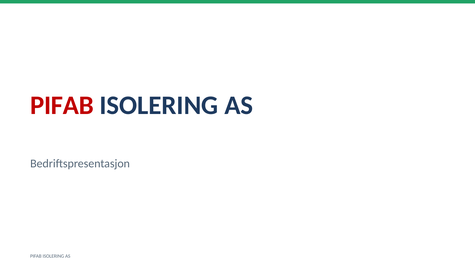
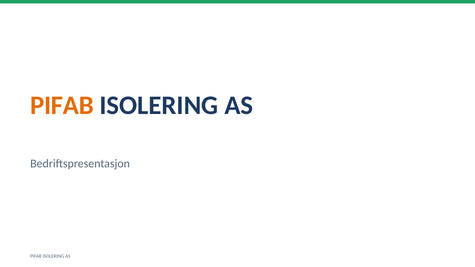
PIFAB at (62, 105) colour: red -> orange
